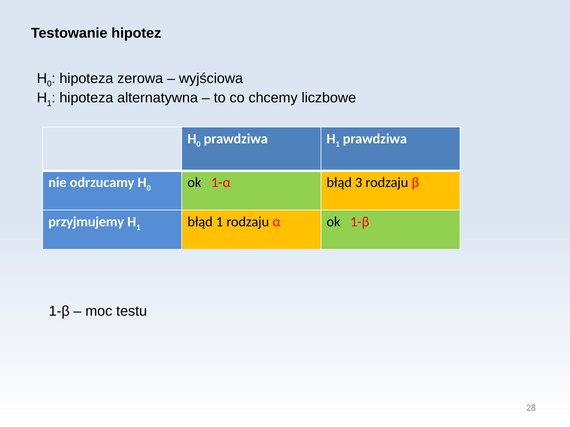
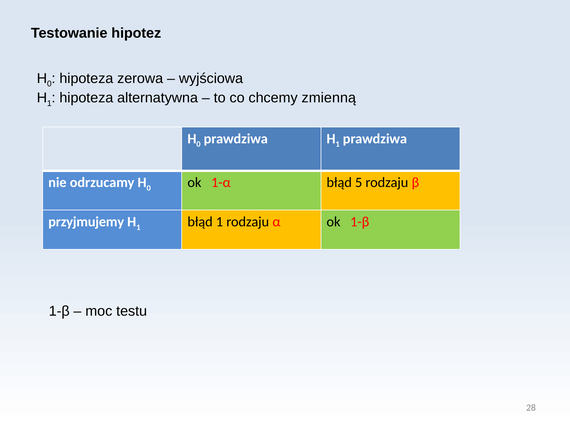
liczbowe: liczbowe -> zmienną
3: 3 -> 5
